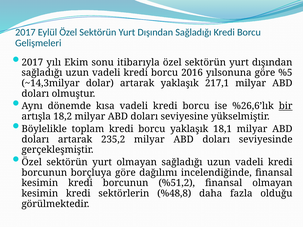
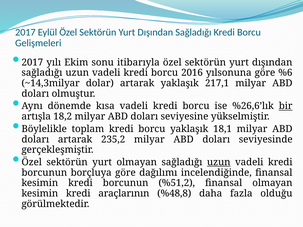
%5: %5 -> %6
uzun at (219, 162) underline: none -> present
sektörlerin: sektörlerin -> araçlarının
